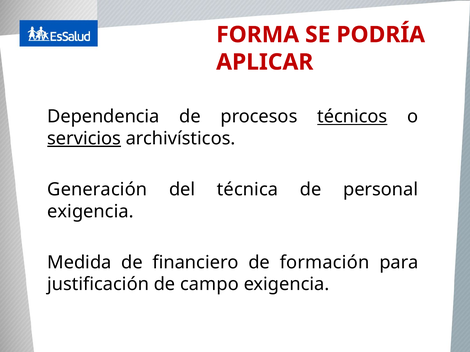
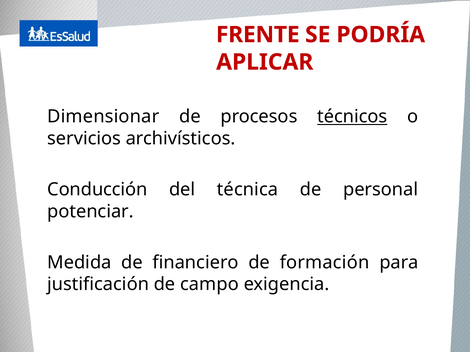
FORMA: FORMA -> FRENTE
Dependencia: Dependencia -> Dimensionar
servicios underline: present -> none
Generación: Generación -> Conducción
exigencia at (90, 212): exigencia -> potenciar
